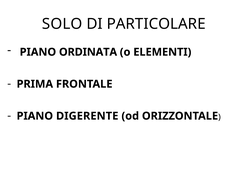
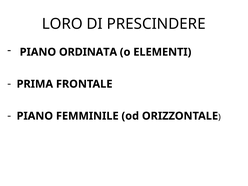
SOLO: SOLO -> LORO
PARTICOLARE: PARTICOLARE -> PRESCINDERE
DIGERENTE: DIGERENTE -> FEMMINILE
